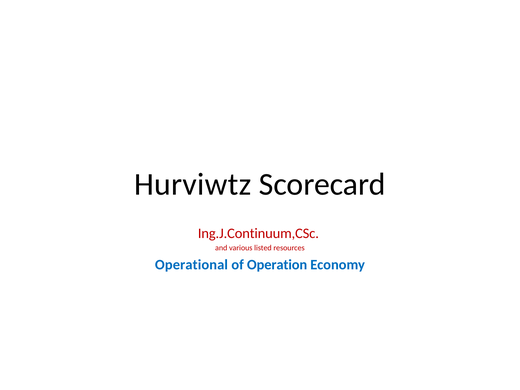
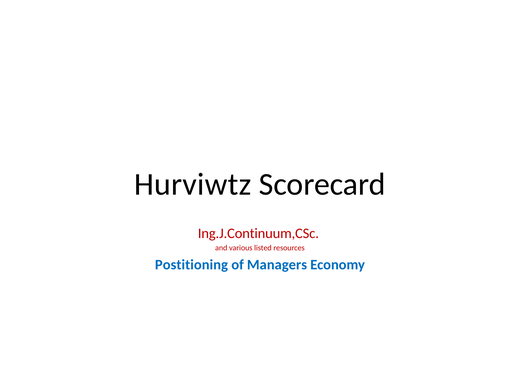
Operational: Operational -> Postitioning
Operation: Operation -> Managers
